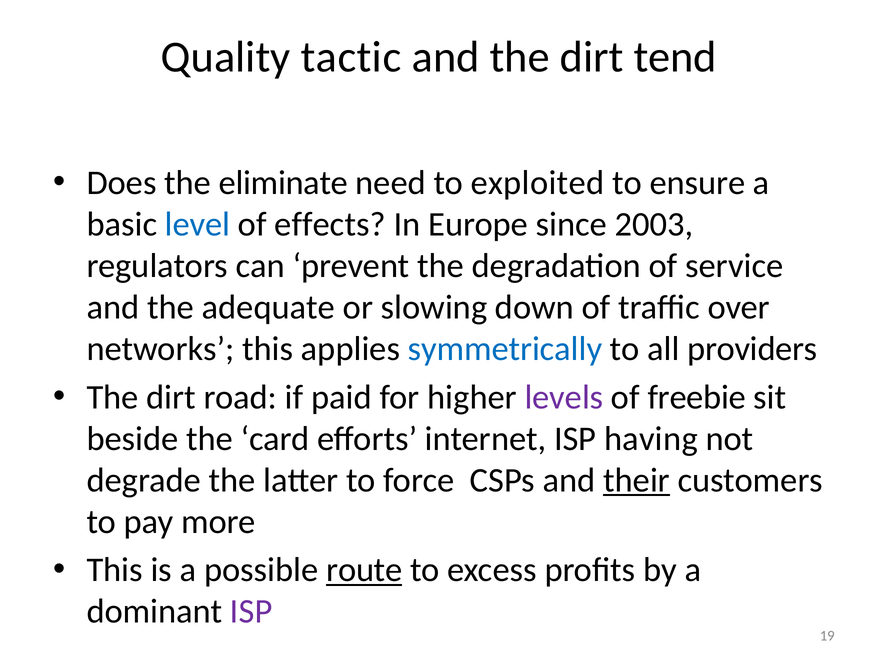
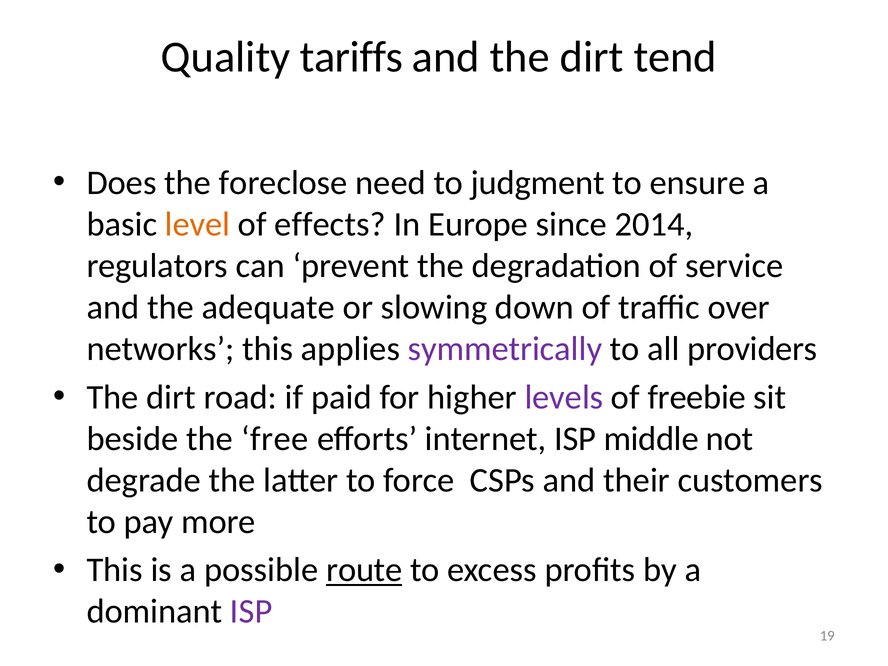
tactic: tactic -> tariffs
eliminate: eliminate -> foreclose
exploited: exploited -> judgment
level colour: blue -> orange
2003: 2003 -> 2014
symmetrically colour: blue -> purple
card: card -> free
having: having -> middle
their underline: present -> none
